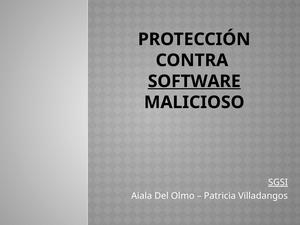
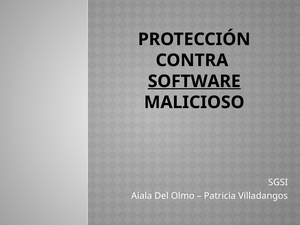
SGSI underline: present -> none
